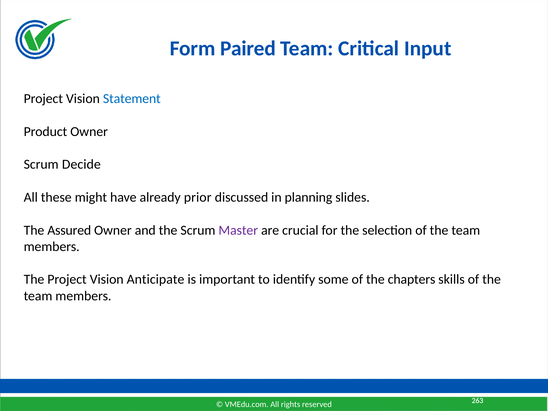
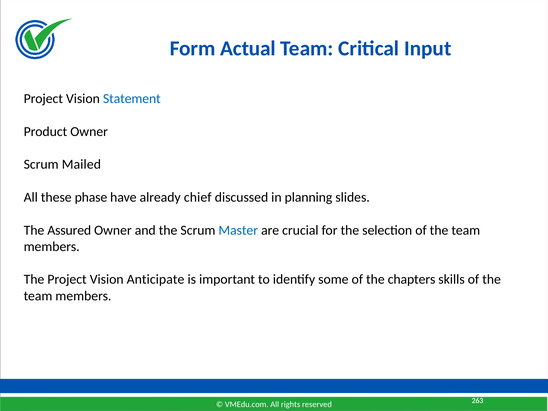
Paired: Paired -> Actual
Decide: Decide -> Mailed
might: might -> phase
prior: prior -> chief
Master colour: purple -> blue
